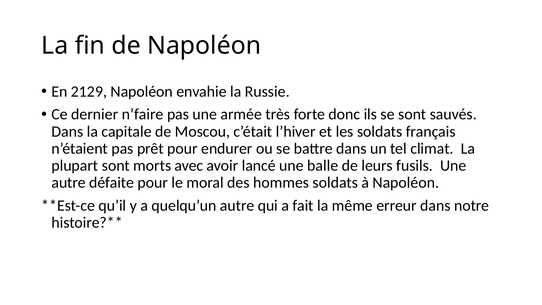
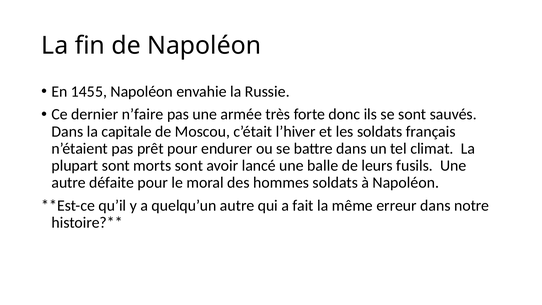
2129: 2129 -> 1455
morts avec: avec -> sont
